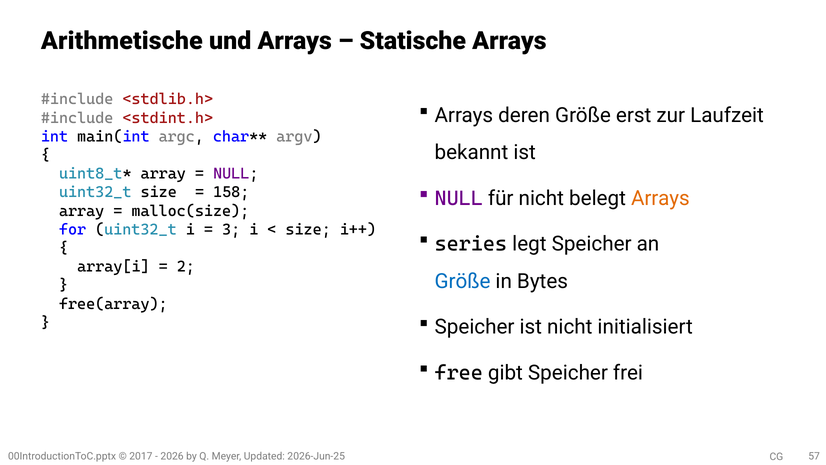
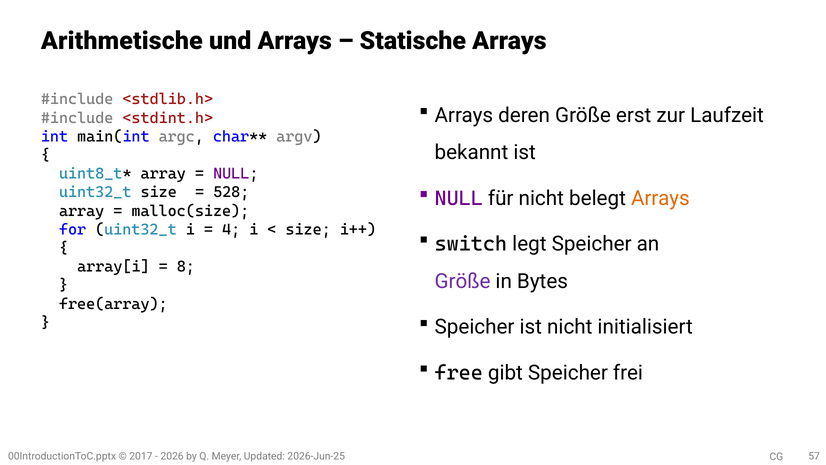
158: 158 -> 528
3: 3 -> 4
series: series -> switch
2: 2 -> 8
Größe at (463, 281) colour: blue -> purple
